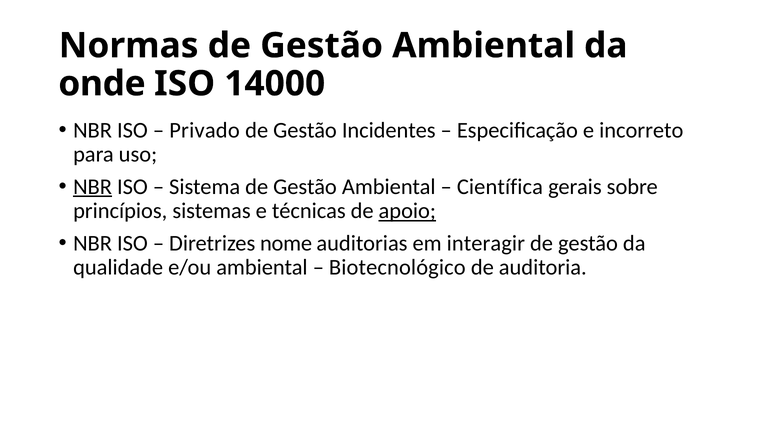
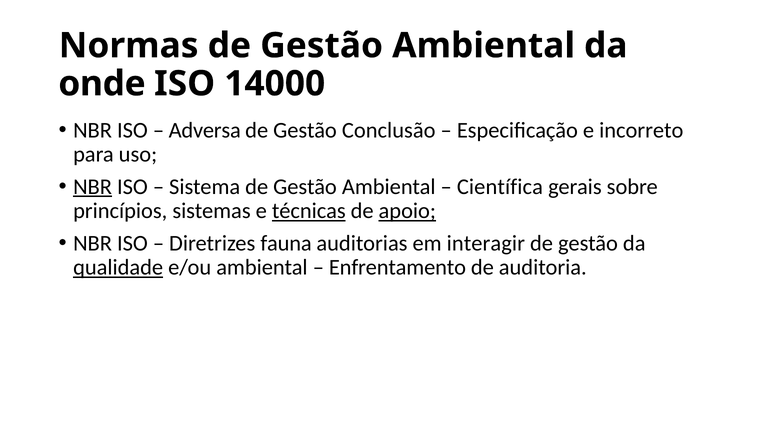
Privado: Privado -> Adversa
Incidentes: Incidentes -> Conclusão
técnicas underline: none -> present
nome: nome -> fauna
qualidade underline: none -> present
Biotecnológico: Biotecnológico -> Enfrentamento
